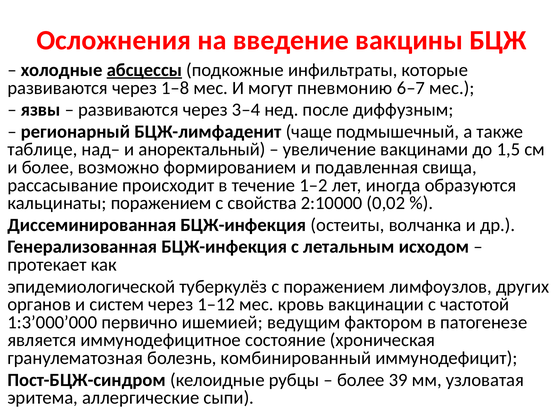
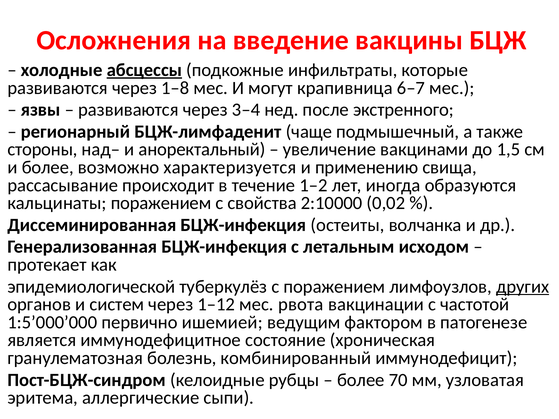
пневмонию: пневмонию -> крапивница
диффузным: диффузным -> экстренного
таблице: таблице -> стороны
формированием: формированием -> характеризуется
подавленная: подавленная -> применению
других underline: none -> present
кровь: кровь -> рвота
1:3’000’000: 1:3’000’000 -> 1:5’000’000
39: 39 -> 70
